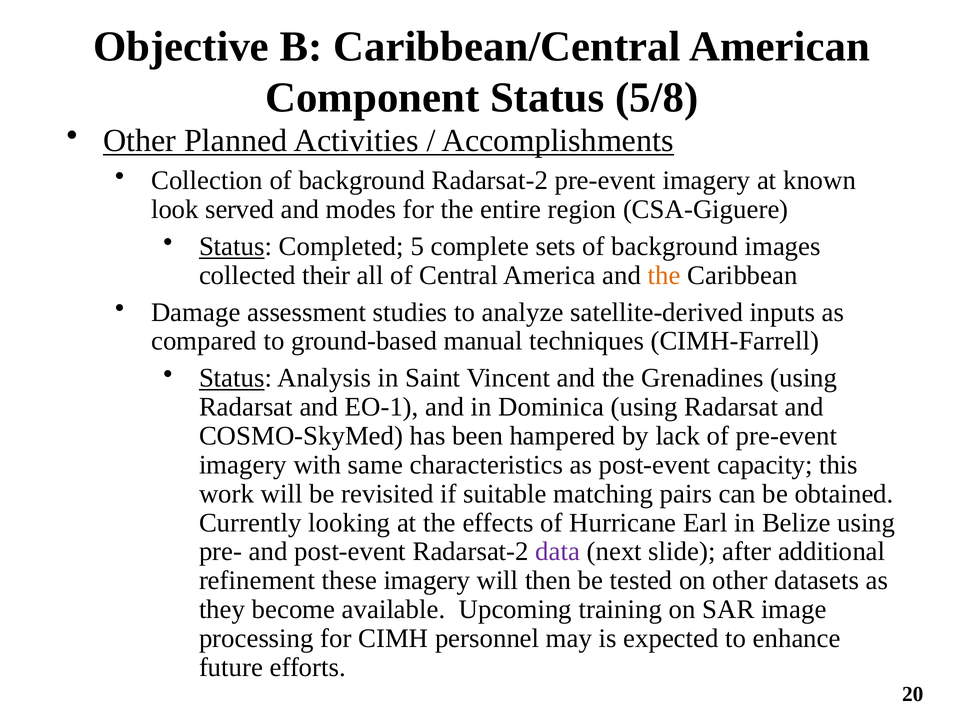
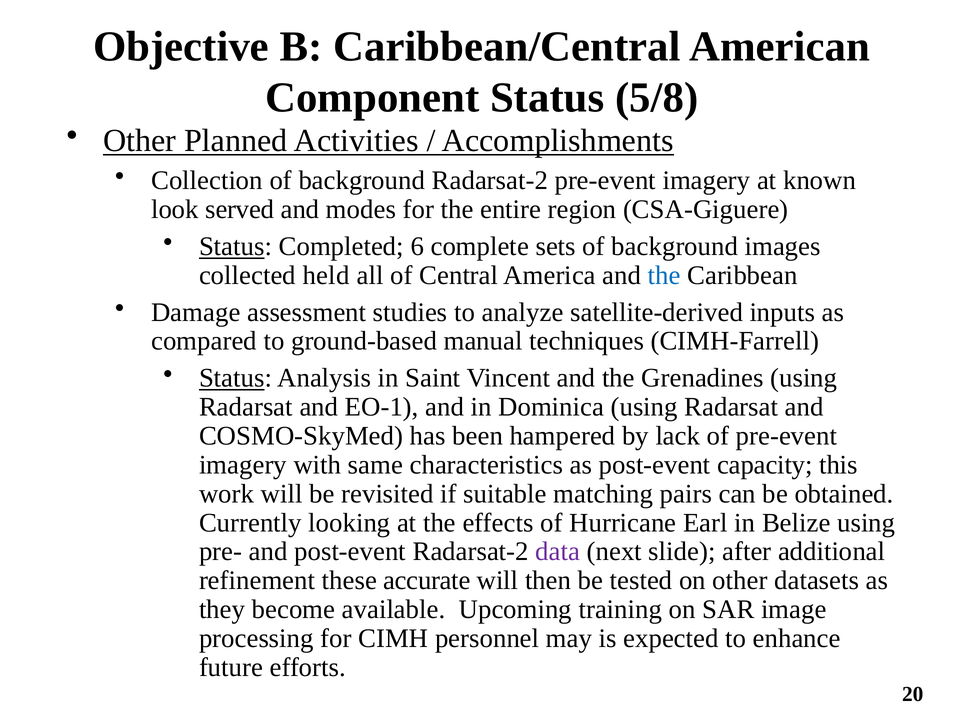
5: 5 -> 6
their: their -> held
the at (664, 275) colour: orange -> blue
these imagery: imagery -> accurate
